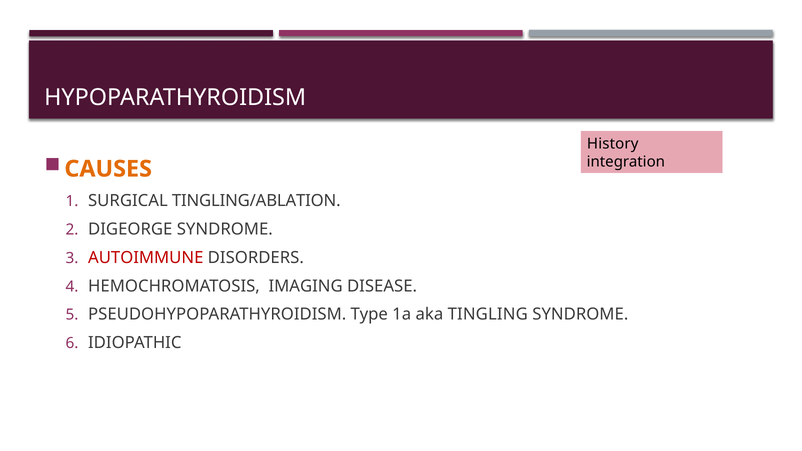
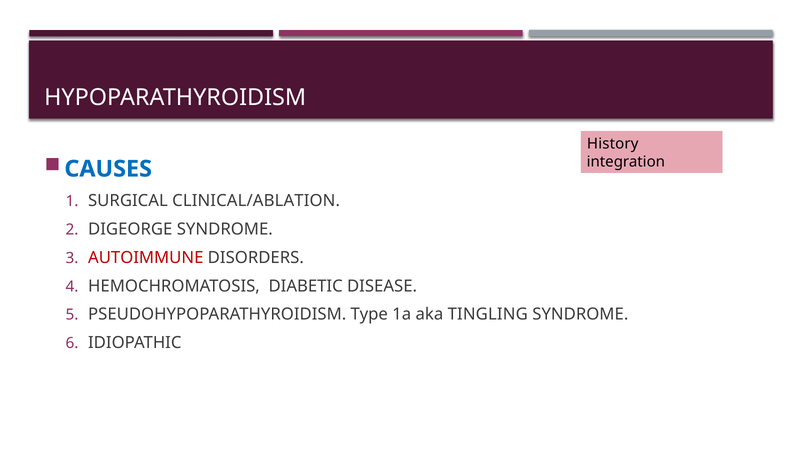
CAUSES colour: orange -> blue
TINGLING/ABLATION: TINGLING/ABLATION -> CLINICAL/ABLATION
IMAGING: IMAGING -> DIABETIC
